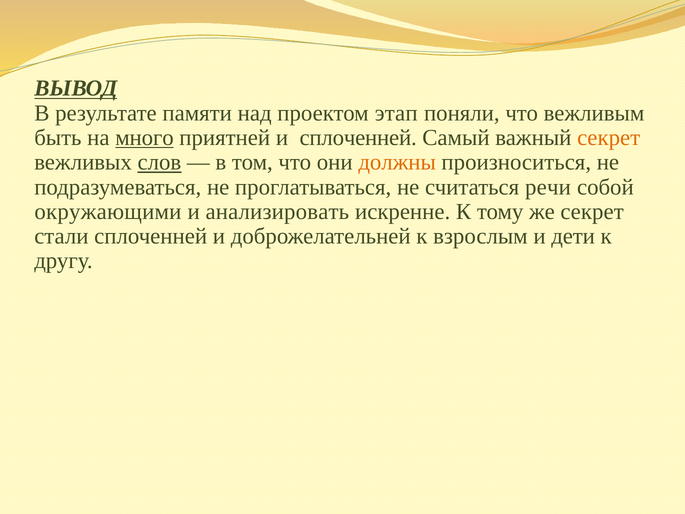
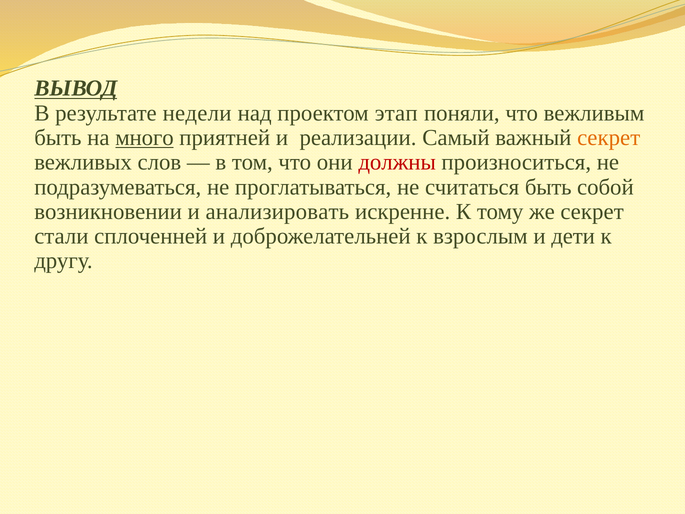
памяти: памяти -> недели
и сплоченней: сплоченней -> реализации
слов underline: present -> none
должны colour: orange -> red
считаться речи: речи -> быть
окружающими: окружающими -> возникновении
